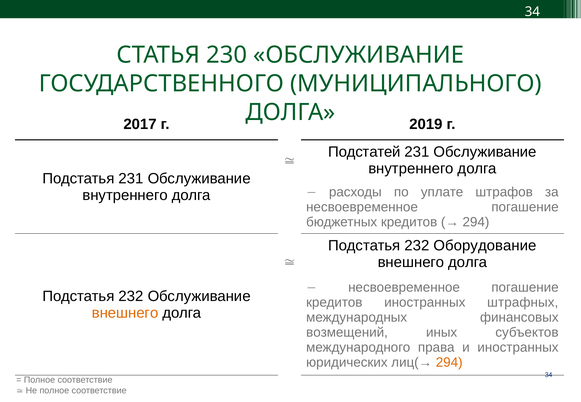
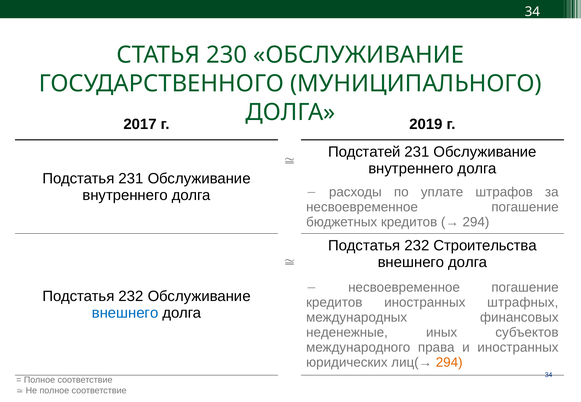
Оборудование: Оборудование -> Строительства
внешнего at (125, 313) colour: orange -> blue
возмещений: возмещений -> неденежные
